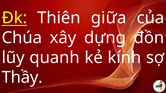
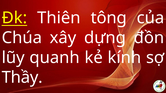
giữa: giữa -> tông
